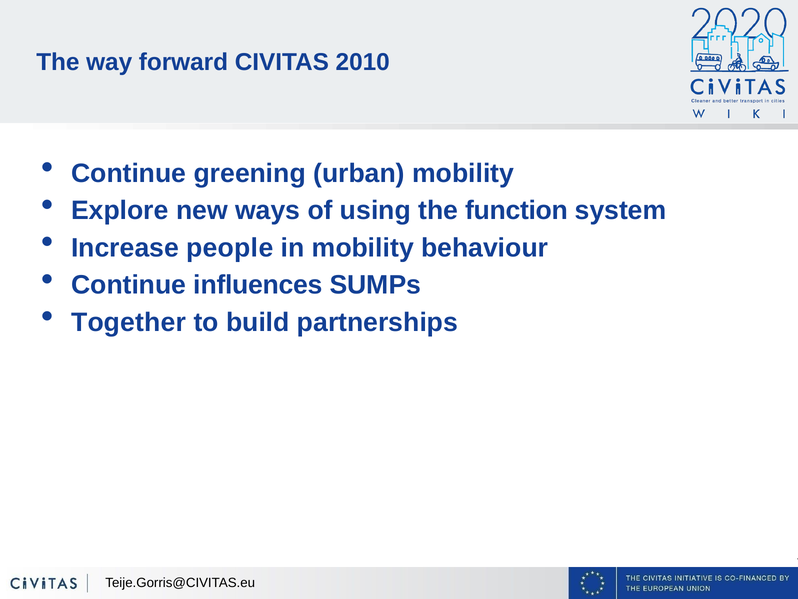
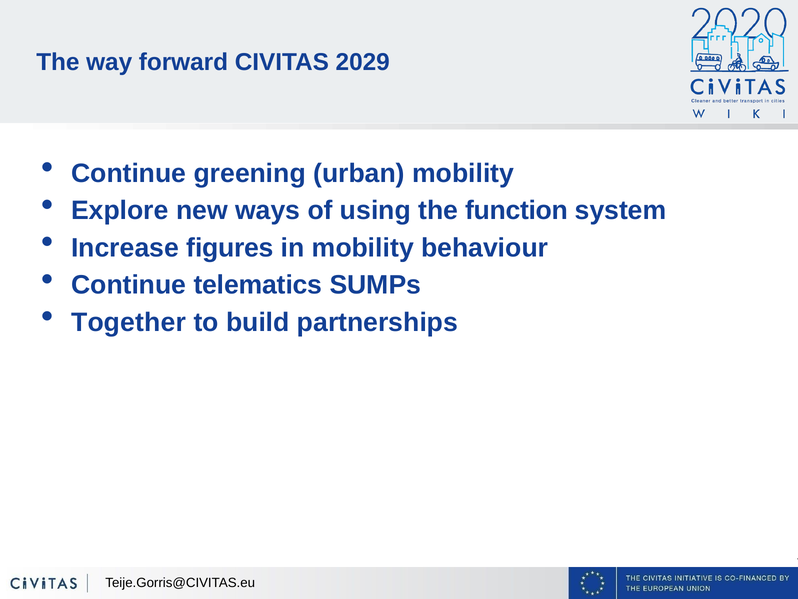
2010: 2010 -> 2029
people: people -> figures
influences: influences -> telematics
